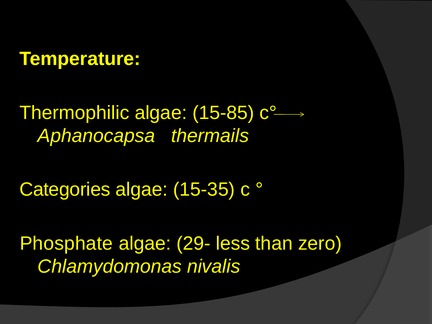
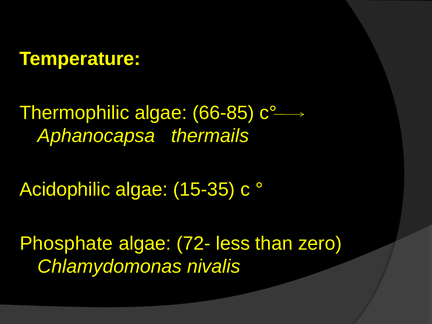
15-85: 15-85 -> 66-85
Categories: Categories -> Acidophilic
29-: 29- -> 72-
